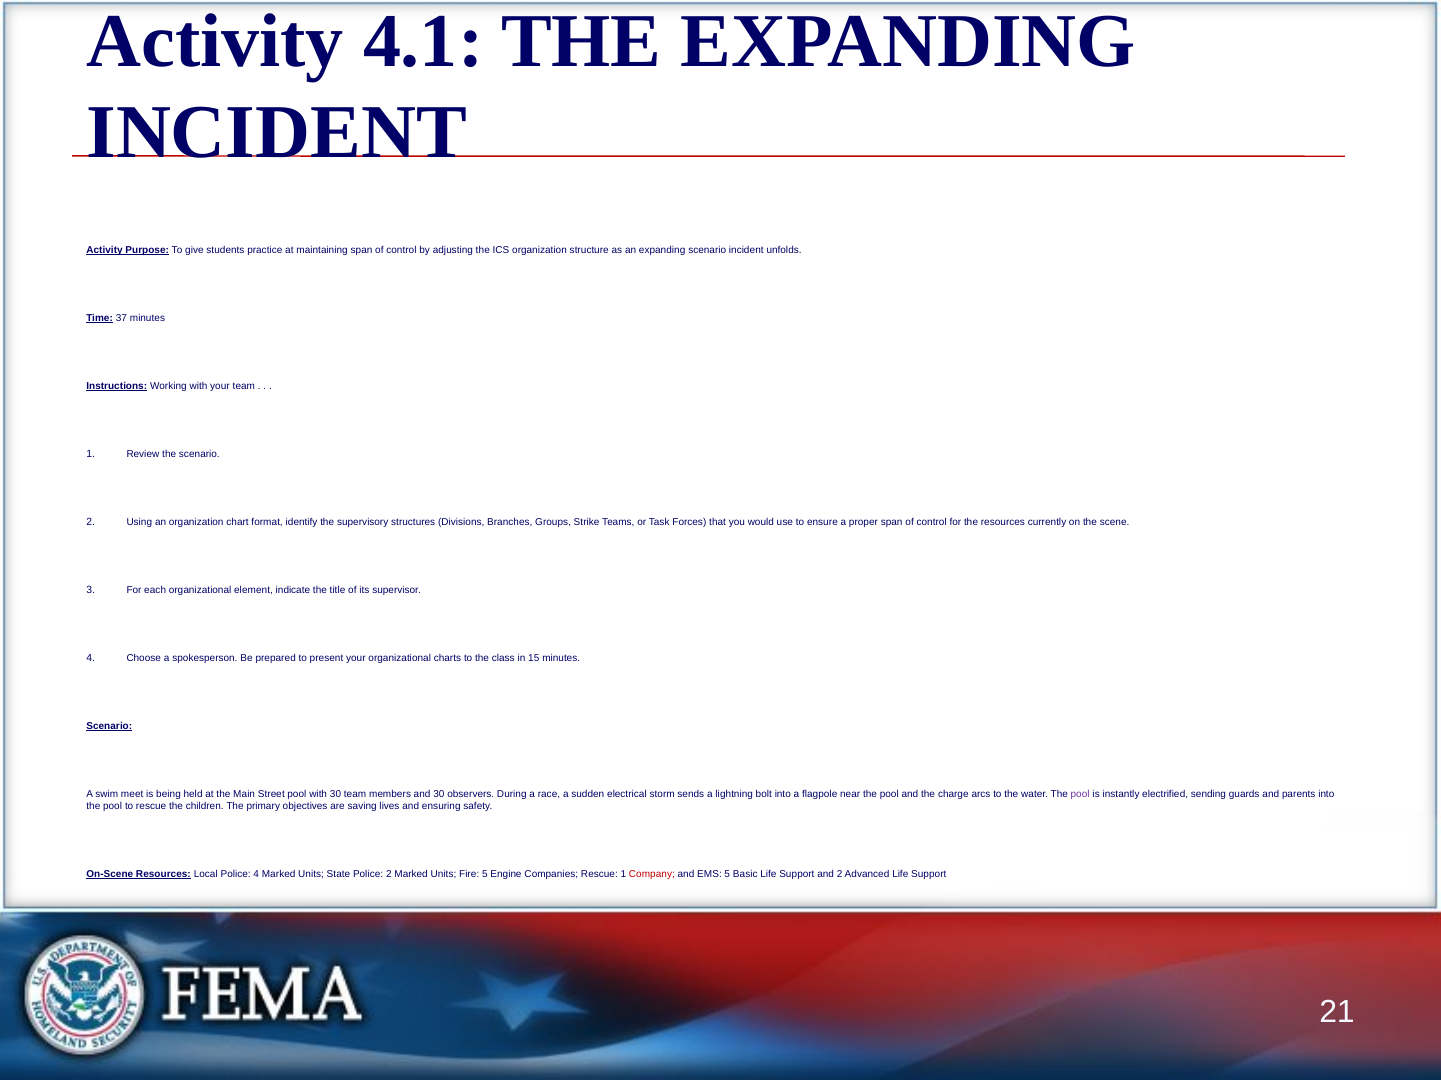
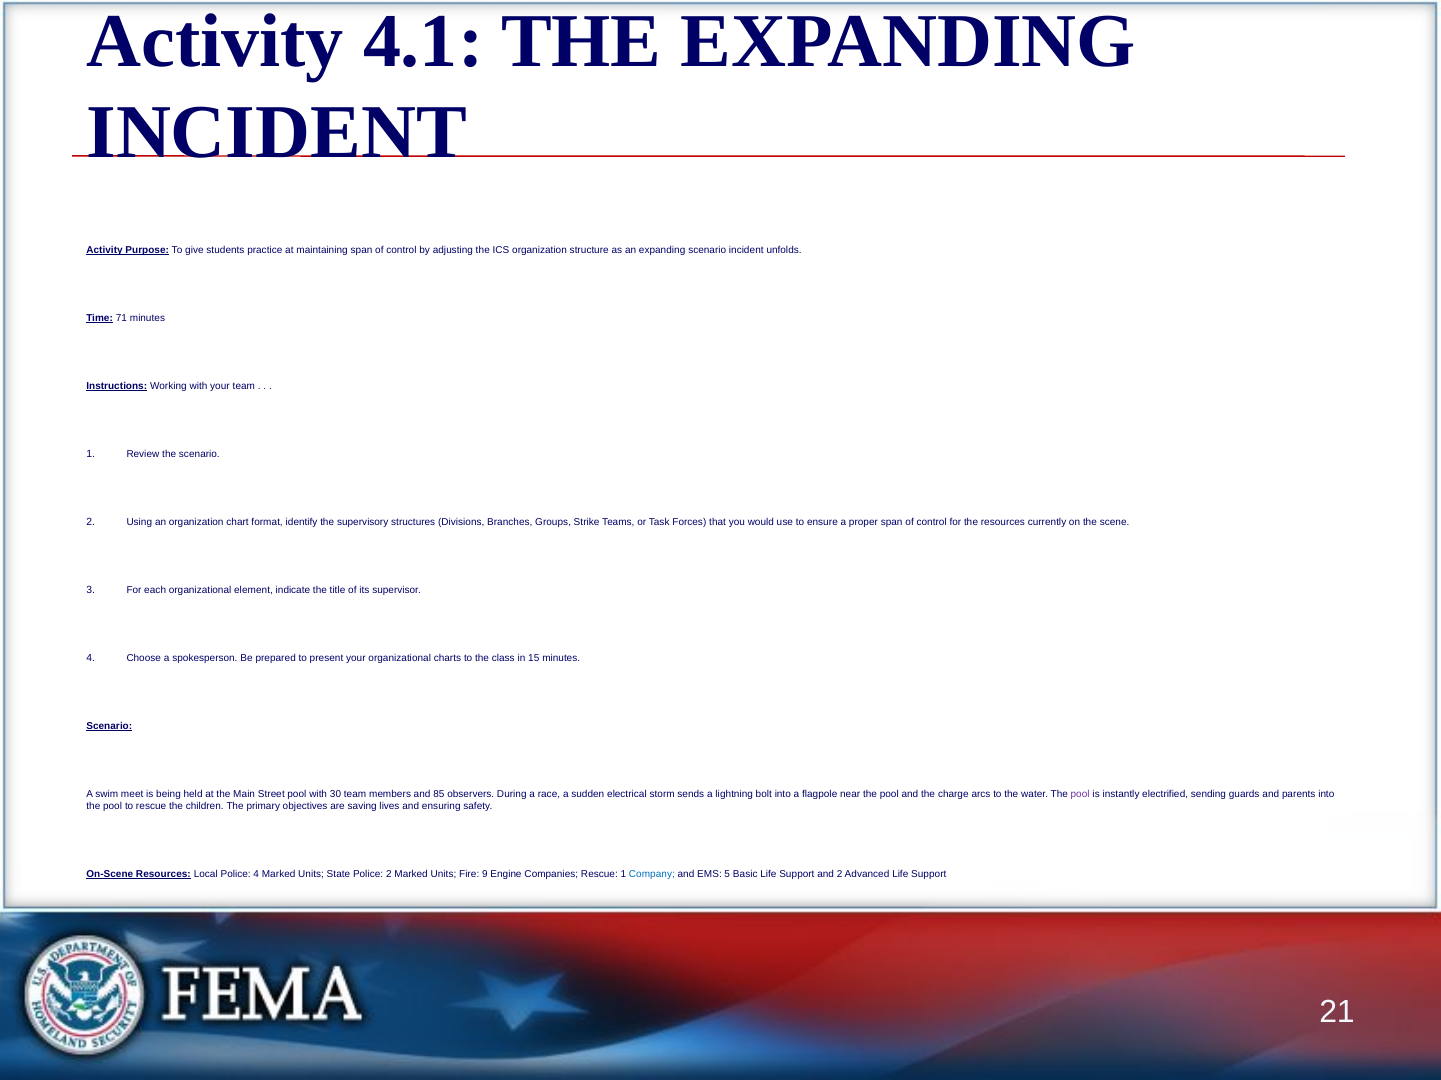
37: 37 -> 71
and 30: 30 -> 85
Fire 5: 5 -> 9
Company colour: red -> blue
